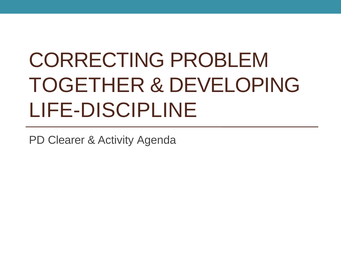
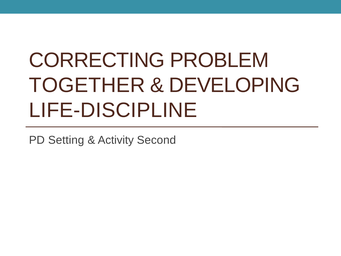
Clearer: Clearer -> Setting
Agenda: Agenda -> Second
